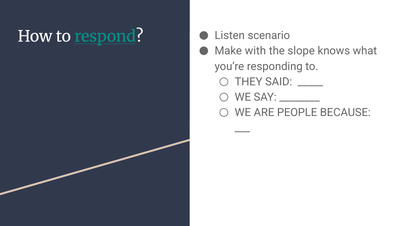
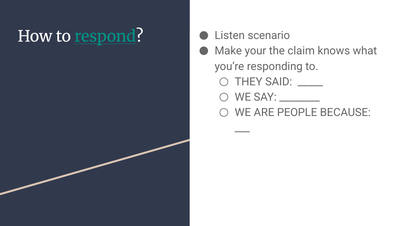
with: with -> your
slope: slope -> claim
